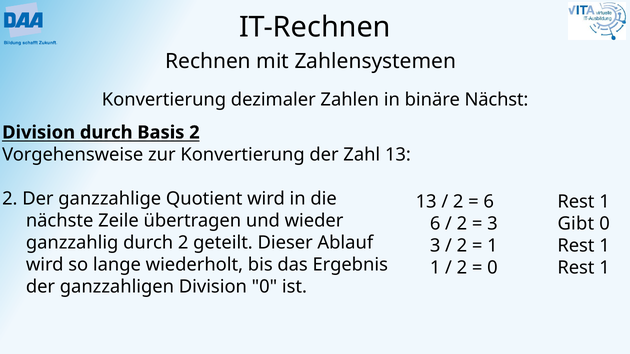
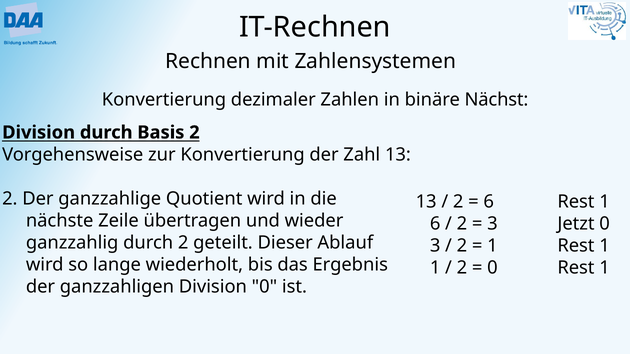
Gibt: Gibt -> Jetzt
